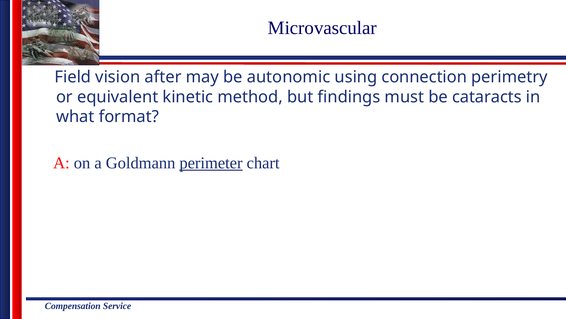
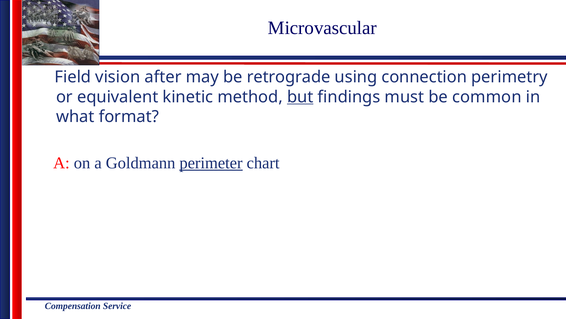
autonomic: autonomic -> retrograde
but underline: none -> present
cataracts: cataracts -> common
